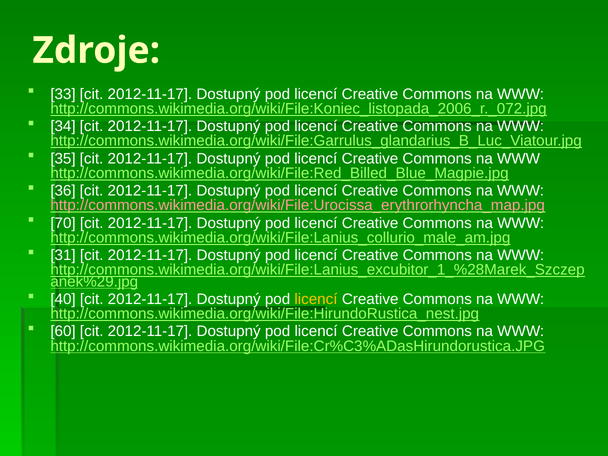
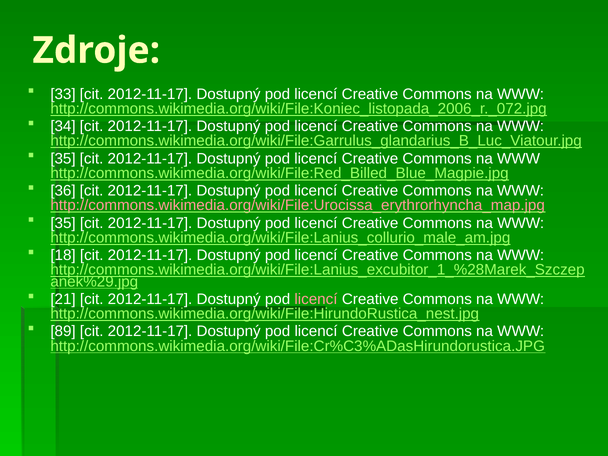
70 at (63, 223): 70 -> 35
31: 31 -> 18
40: 40 -> 21
licencí at (316, 299) colour: yellow -> pink
60: 60 -> 89
